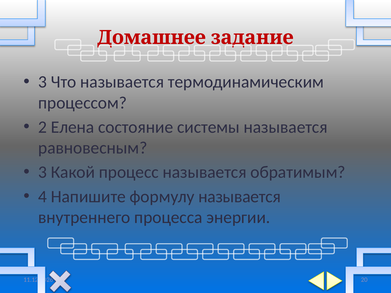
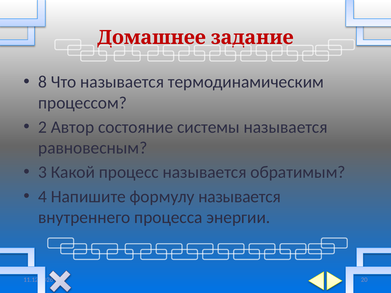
3 at (43, 82): 3 -> 8
Елена: Елена -> Автор
